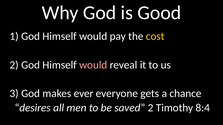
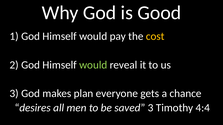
would at (93, 65) colour: pink -> light green
ever: ever -> plan
saved 2: 2 -> 3
8:4: 8:4 -> 4:4
